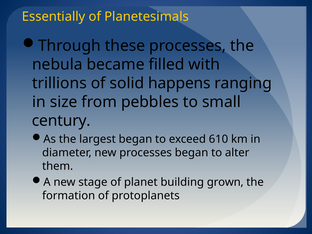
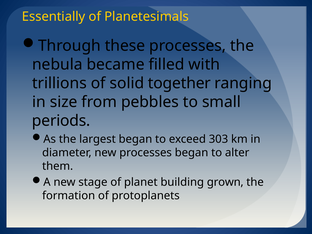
happens: happens -> together
century: century -> periods
610: 610 -> 303
